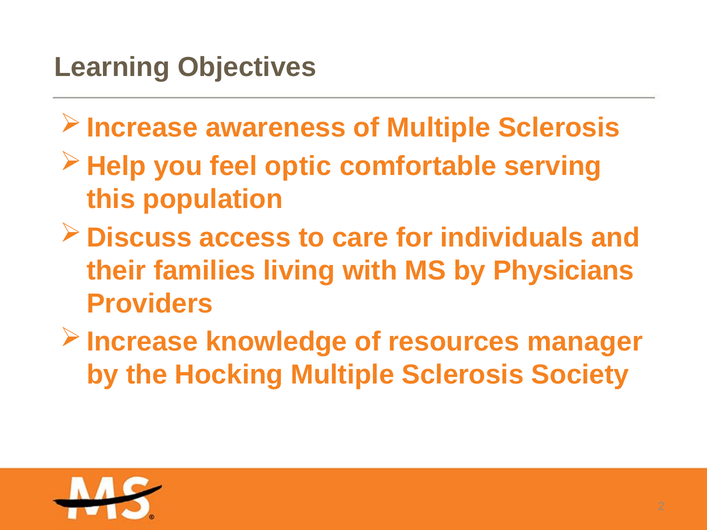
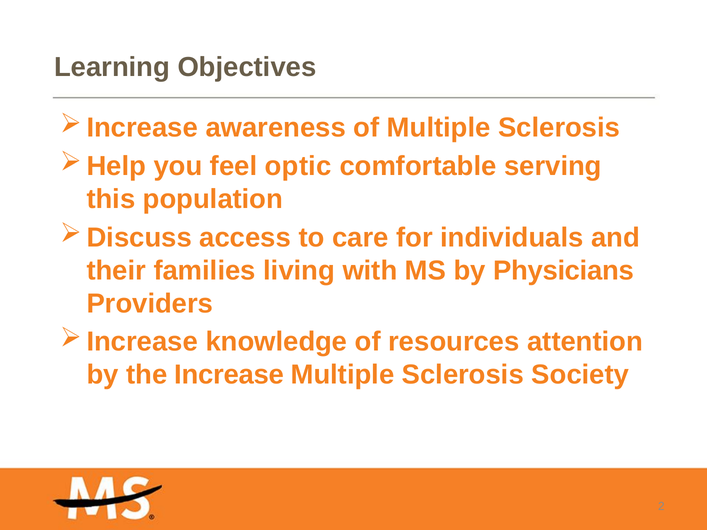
manager: manager -> attention
Hocking: Hocking -> Increase
